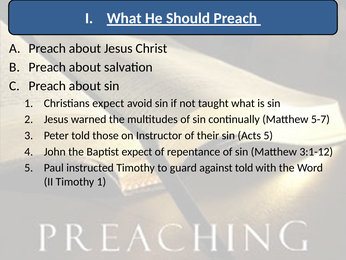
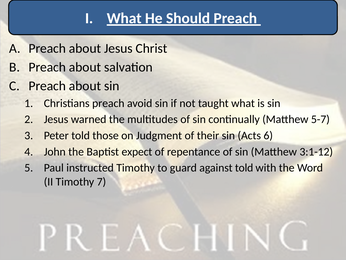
Christians expect: expect -> preach
Instructor: Instructor -> Judgment
Acts 5: 5 -> 6
Timothy 1: 1 -> 7
